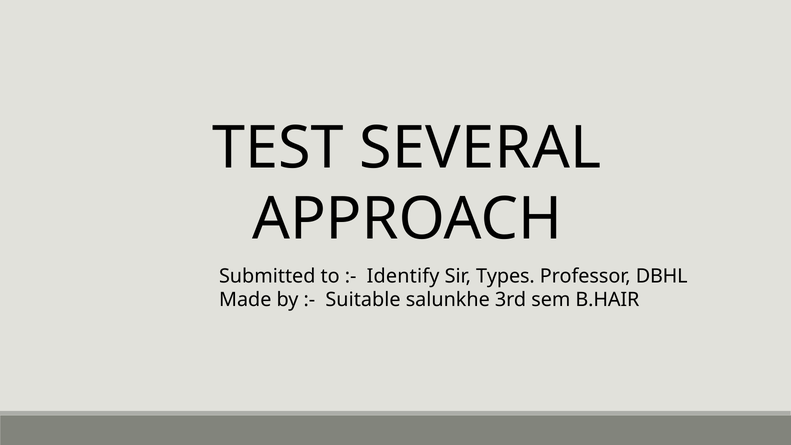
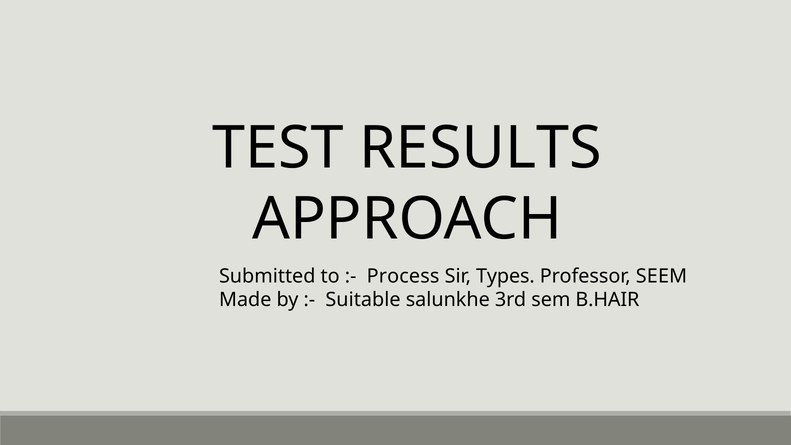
SEVERAL: SEVERAL -> RESULTS
Identify: Identify -> Process
DBHL: DBHL -> SEEM
